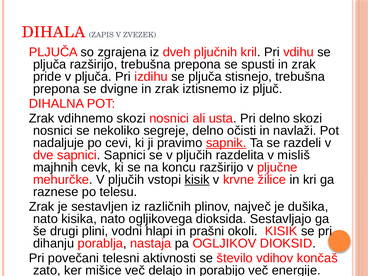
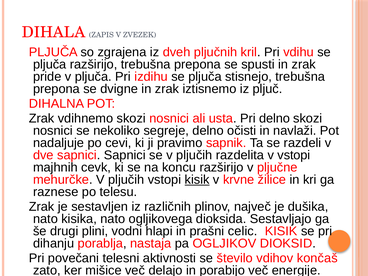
sapnik underline: present -> none
v misliš: misliš -> vstopi
okoli: okoli -> celic
